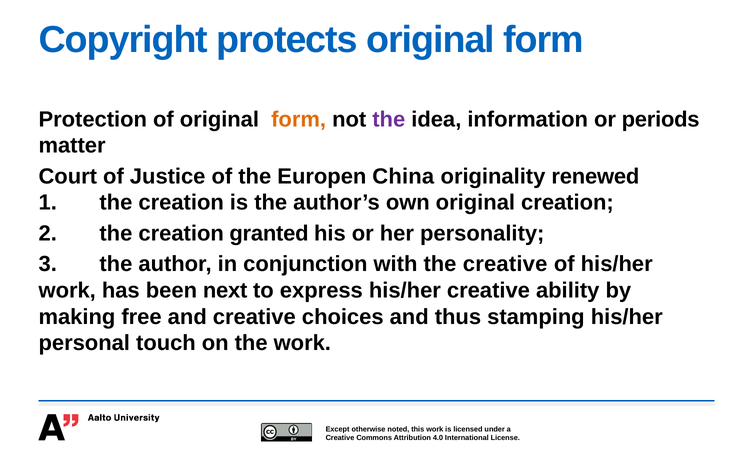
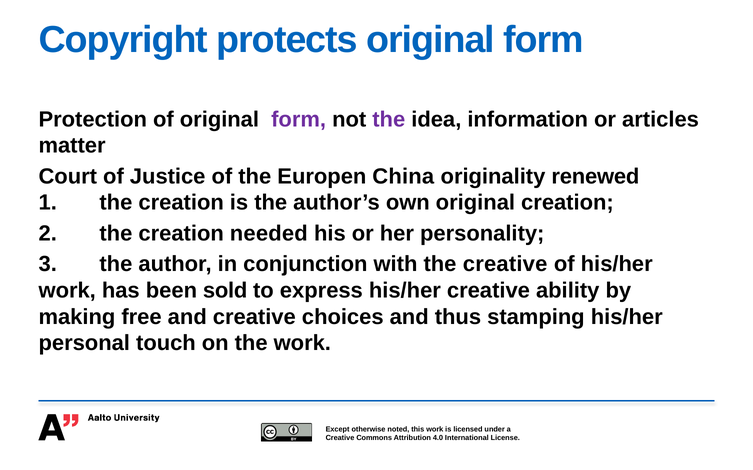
form at (299, 120) colour: orange -> purple
periods: periods -> articles
granted: granted -> needed
next: next -> sold
